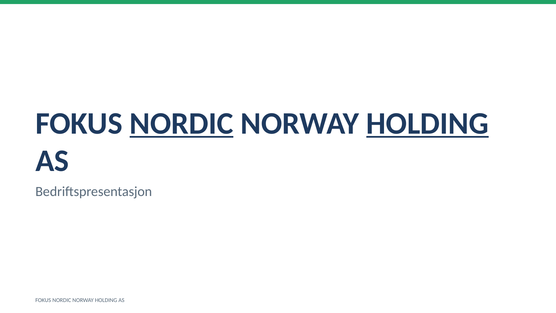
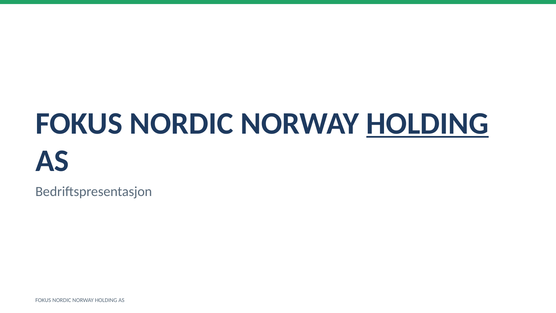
NORDIC at (181, 123) underline: present -> none
